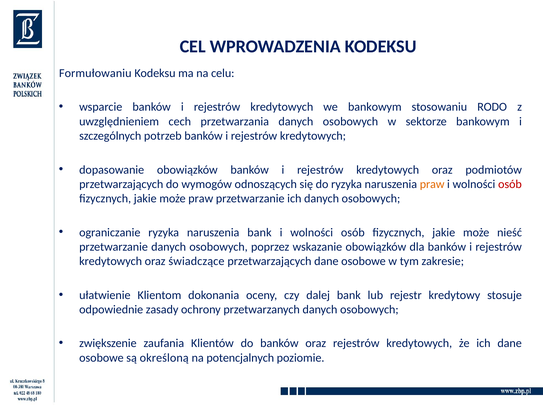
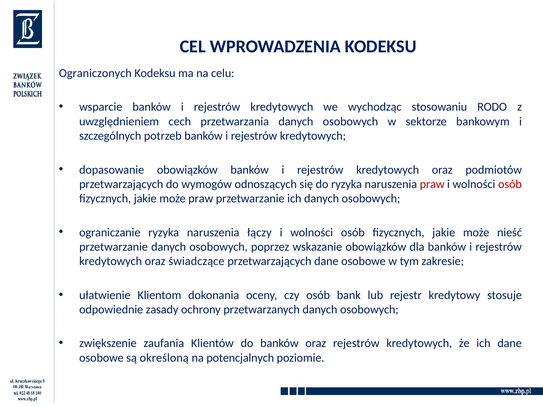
Formułowaniu: Formułowaniu -> Ograniczonych
we bankowym: bankowym -> wychodząc
praw at (432, 184) colour: orange -> red
naruszenia bank: bank -> łączy
czy dalej: dalej -> osób
